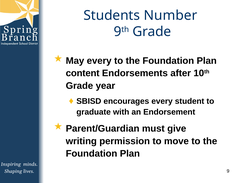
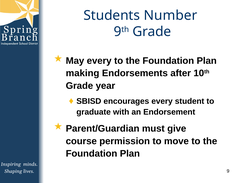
content: content -> making
writing: writing -> course
